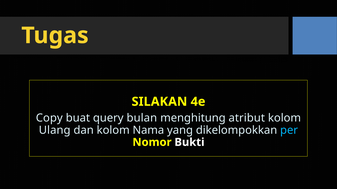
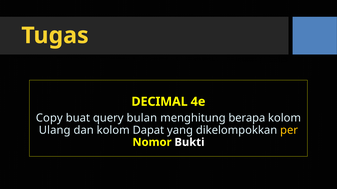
SILAKAN: SILAKAN -> DECIMAL
atribut: atribut -> berapa
Nama: Nama -> Dapat
per colour: light blue -> yellow
